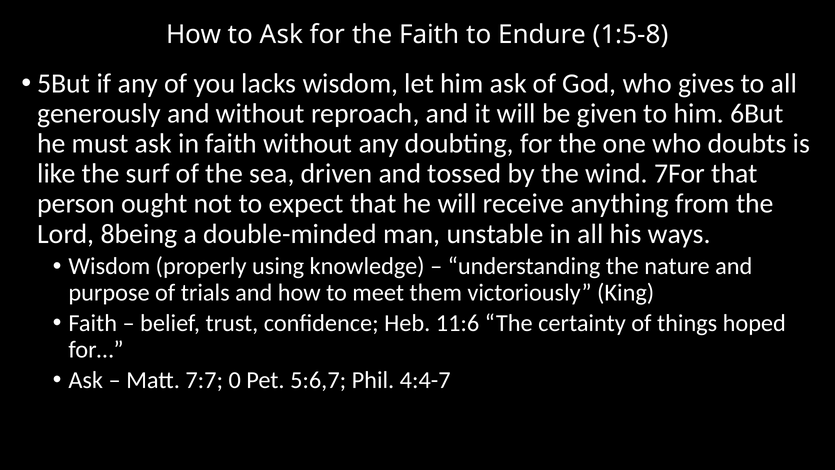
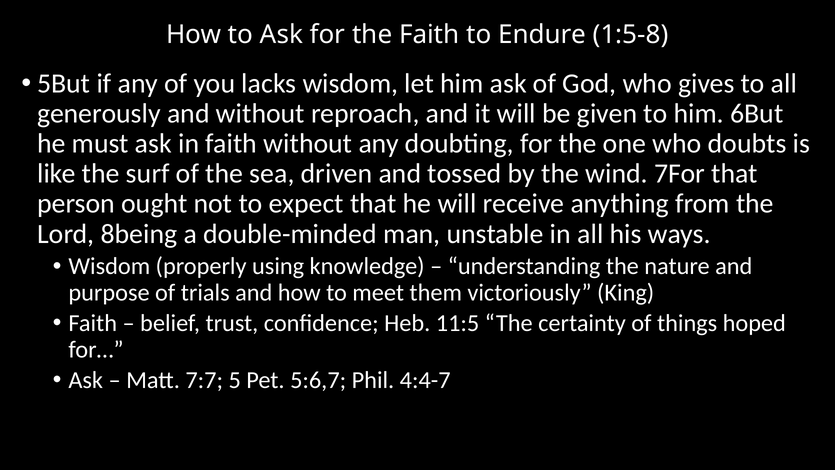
11:6: 11:6 -> 11:5
0: 0 -> 5
